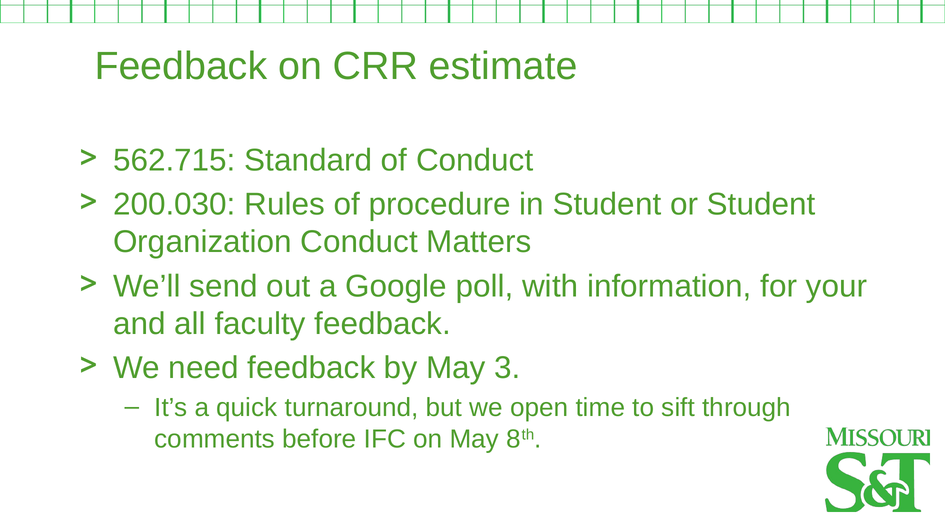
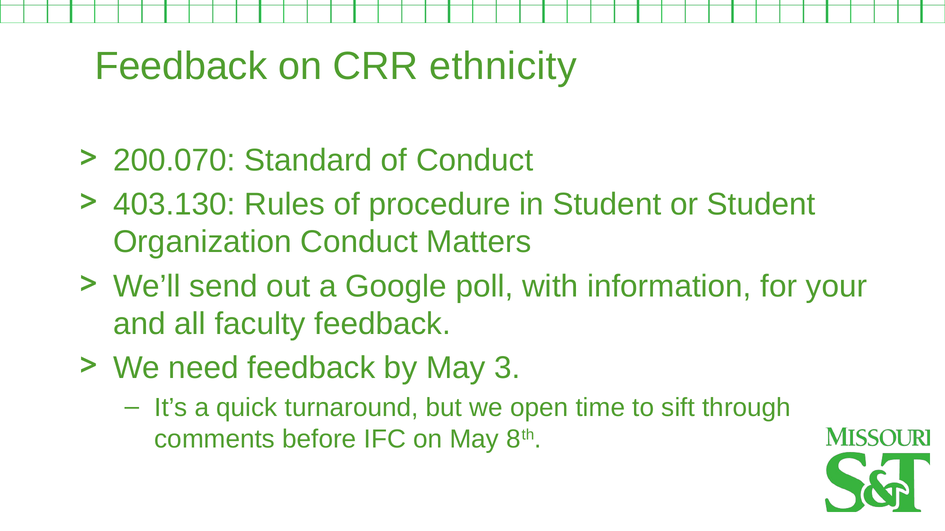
estimate: estimate -> ethnicity
562.715: 562.715 -> 200.070
200.030: 200.030 -> 403.130
